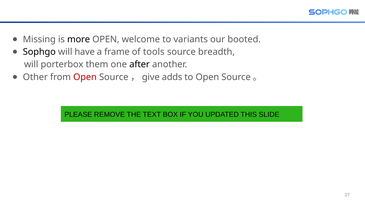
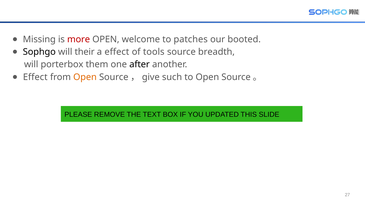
more colour: black -> red
variants: variants -> patches
have: have -> their
a frame: frame -> effect
Other at (35, 77): Other -> Effect
Open at (85, 77) colour: red -> orange
adds: adds -> such
